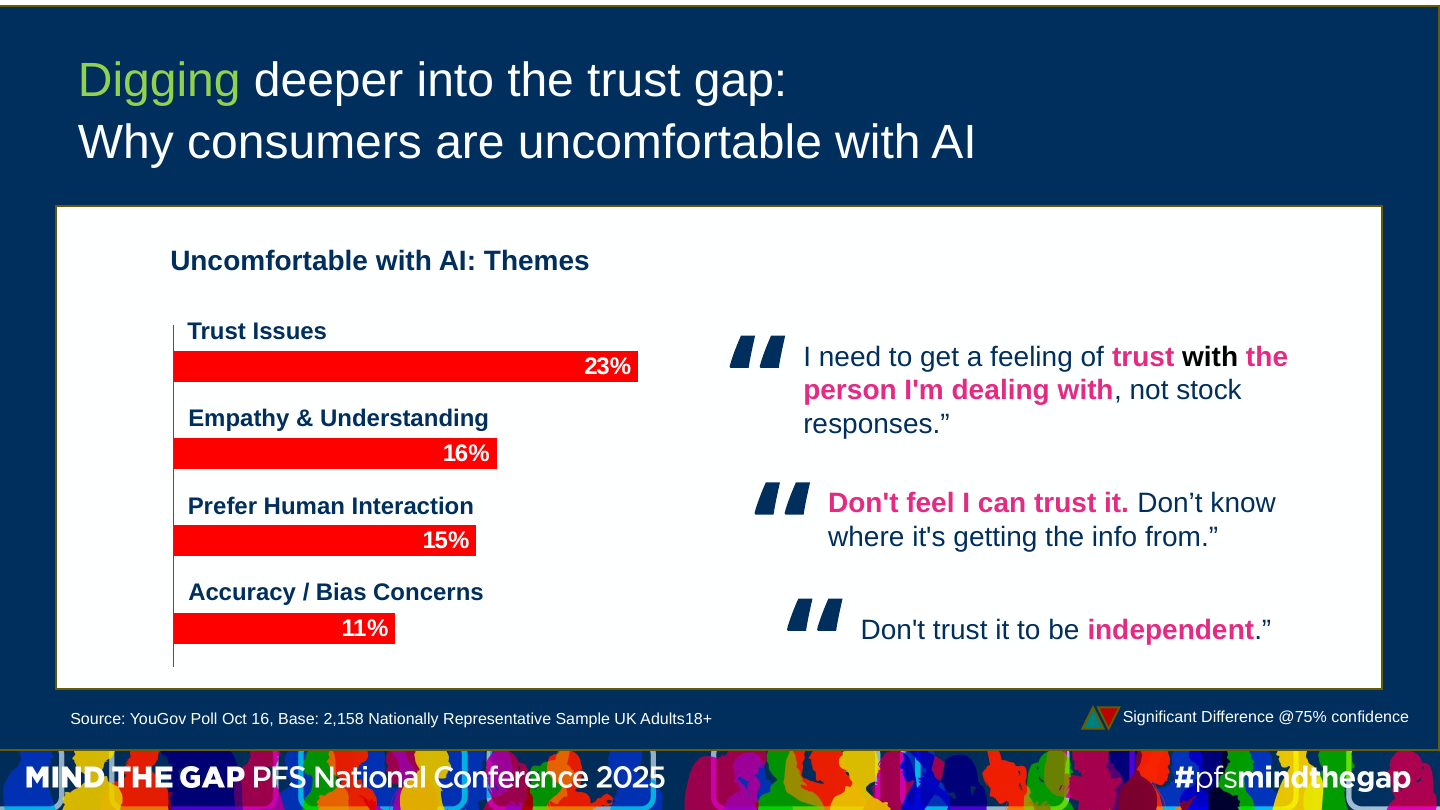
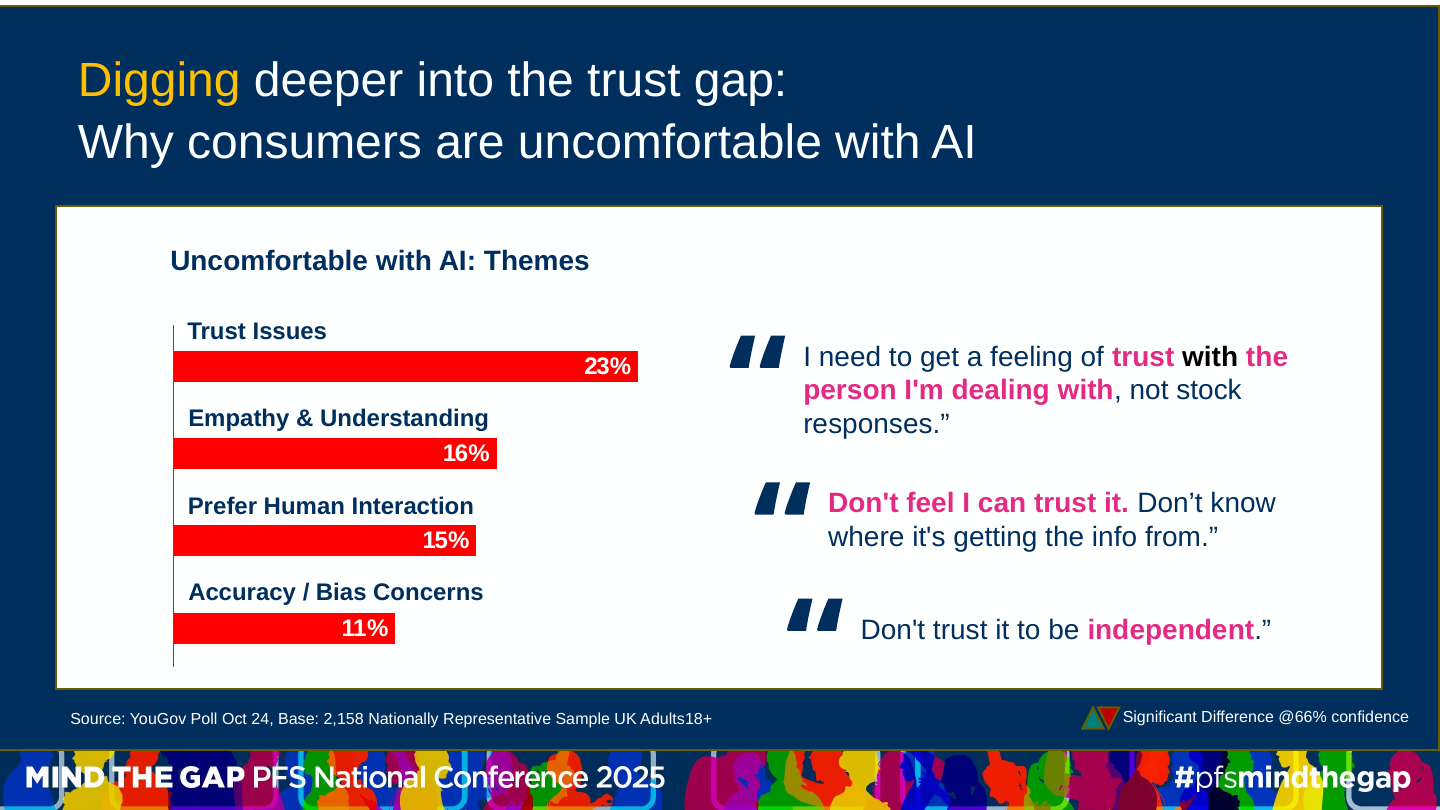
Digging colour: light green -> yellow
16: 16 -> 24
@75%: @75% -> @66%
